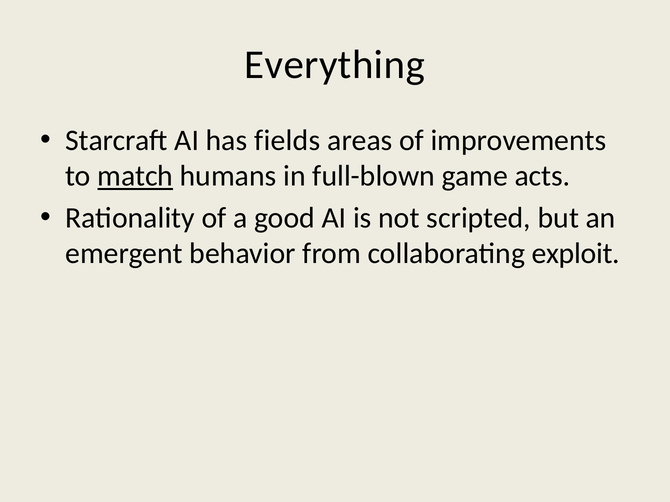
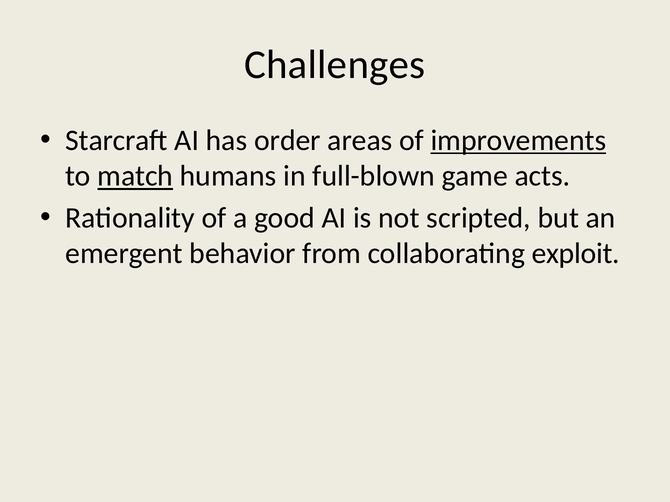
Everything: Everything -> Challenges
fields: fields -> order
improvements underline: none -> present
